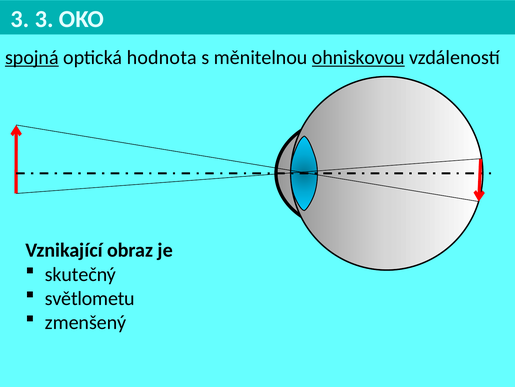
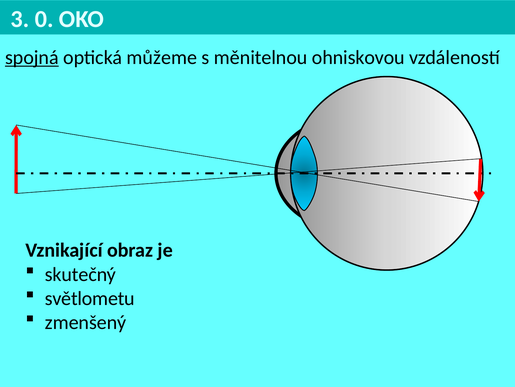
3 3: 3 -> 0
hodnota: hodnota -> můžeme
ohniskovou underline: present -> none
